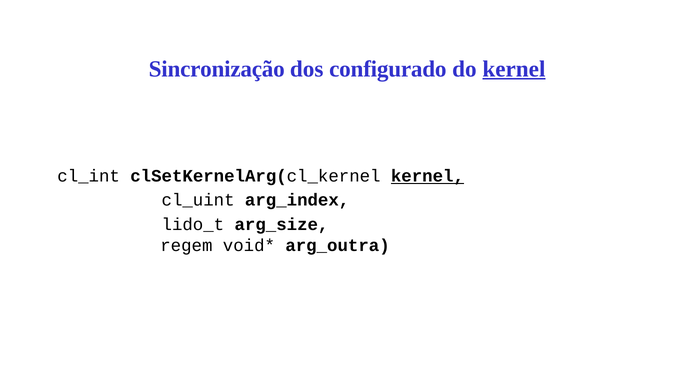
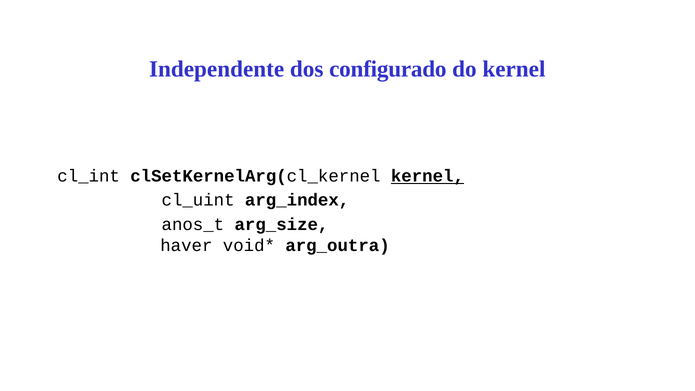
Sincronização: Sincronização -> Independente
kernel at (514, 69) underline: present -> none
lido_t: lido_t -> anos_t
regem: regem -> haver
